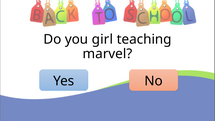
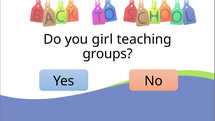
marvel: marvel -> groups
